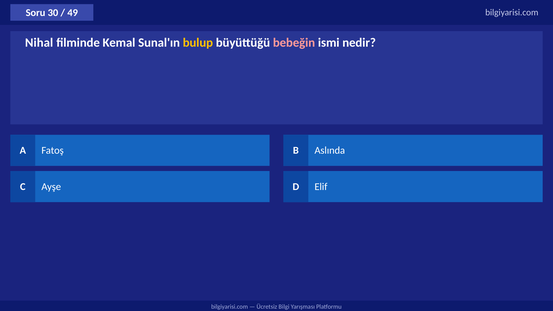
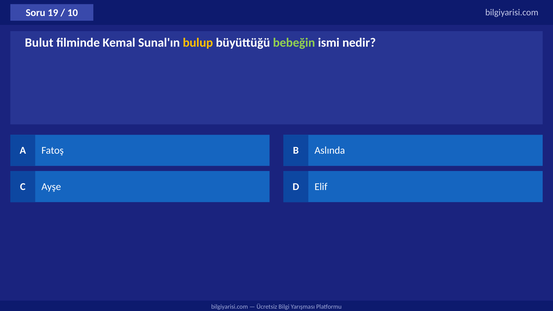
30: 30 -> 19
49: 49 -> 10
Nihal: Nihal -> Bulut
bebeğin colour: pink -> light green
